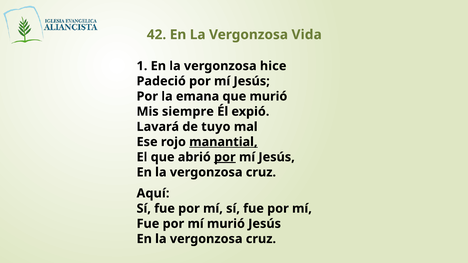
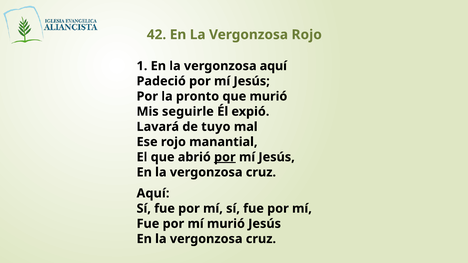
Vergonzosa Vida: Vida -> Rojo
vergonzosa hice: hice -> aquí
emana: emana -> pronto
siempre: siempre -> seguirle
manantial underline: present -> none
